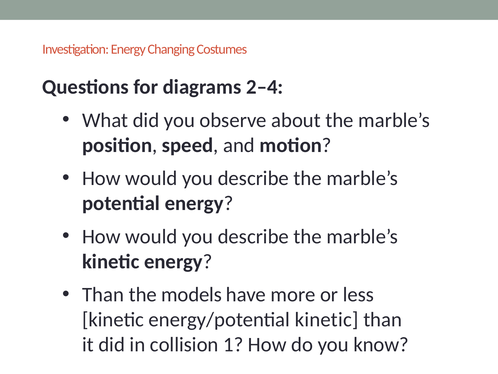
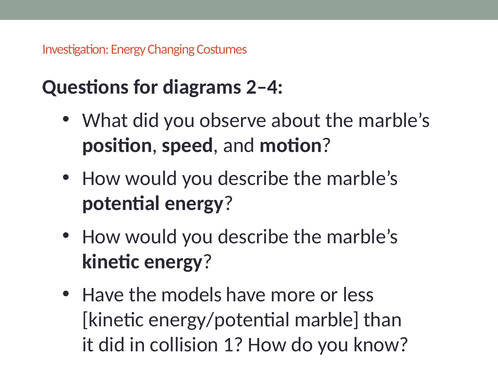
Than at (103, 294): Than -> Have
energy/potential kinetic: kinetic -> marble
